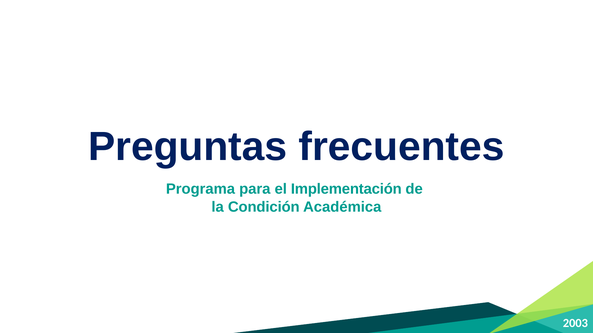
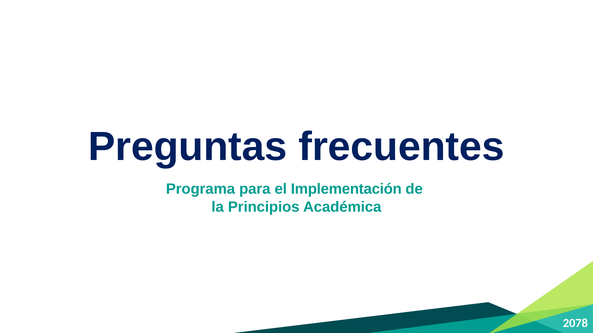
Condición: Condición -> Principios
2003: 2003 -> 2078
